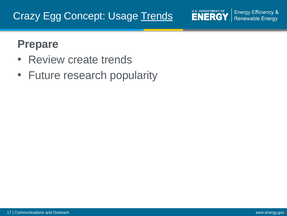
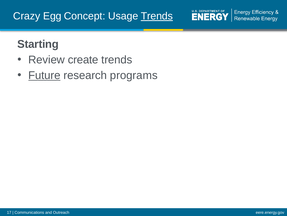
Prepare: Prepare -> Starting
Future underline: none -> present
popularity: popularity -> programs
